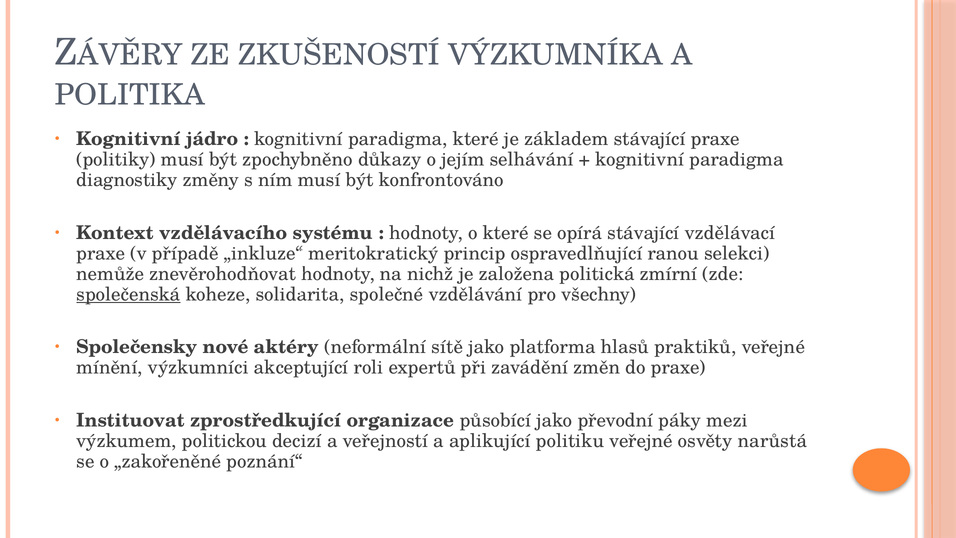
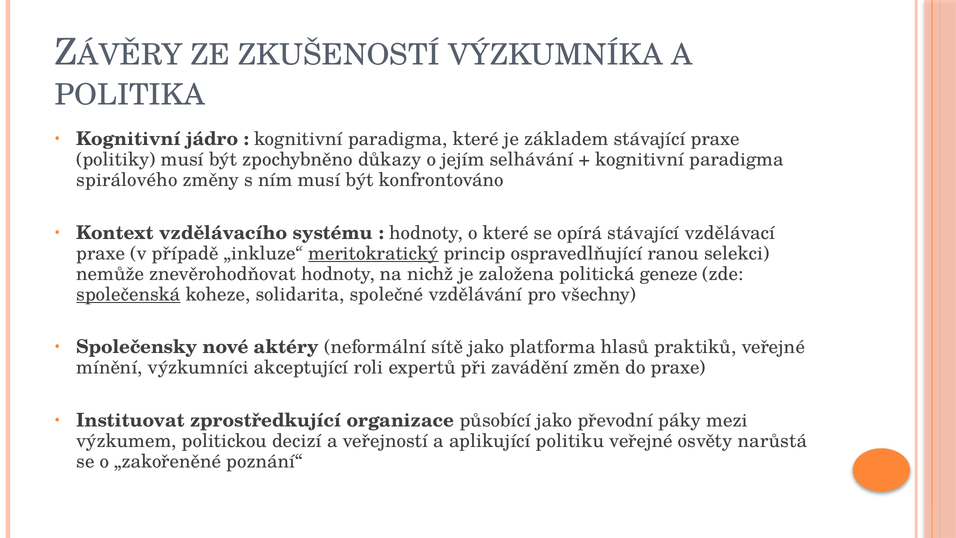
diagnostiky: diagnostiky -> spirálového
meritokratický underline: none -> present
zmírní: zmírní -> geneze
